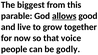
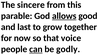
biggest: biggest -> sincere
live: live -> last
can underline: none -> present
